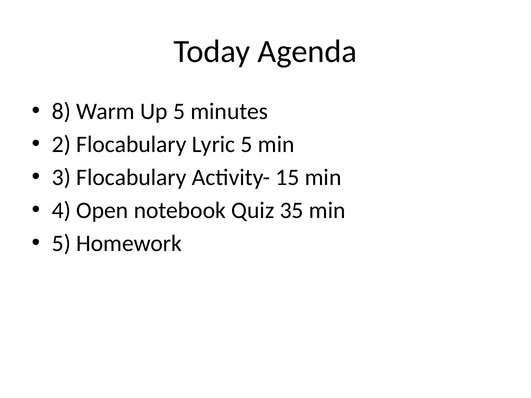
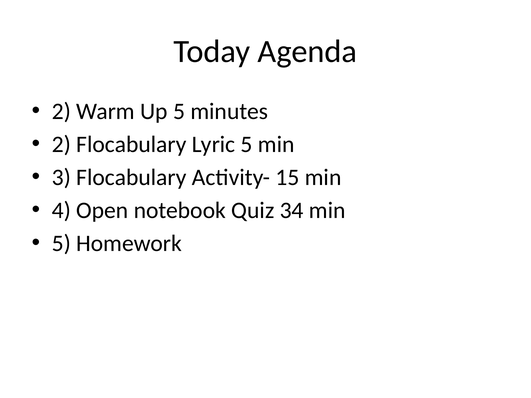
8 at (61, 111): 8 -> 2
35: 35 -> 34
